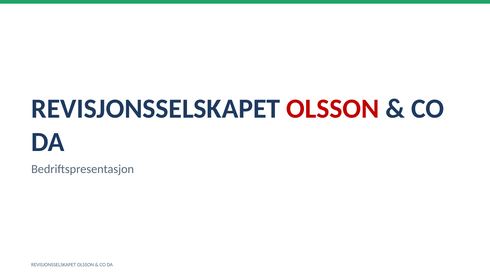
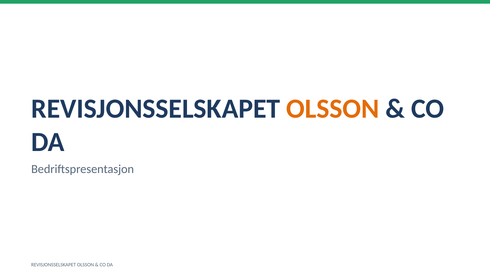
OLSSON at (333, 109) colour: red -> orange
